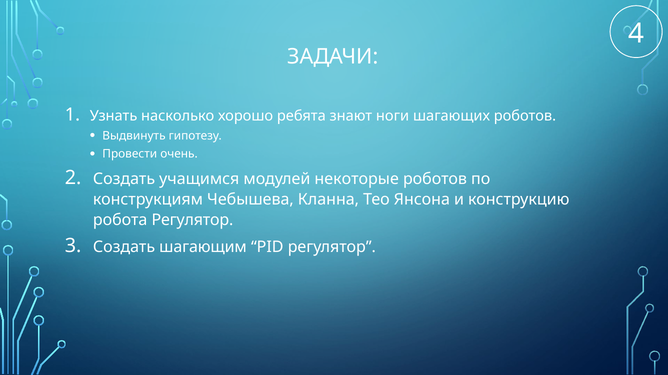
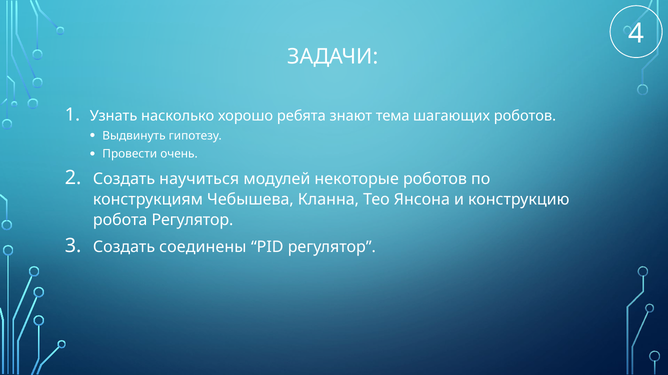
ноги: ноги -> тема
учащимся: учащимся -> научиться
шагающим: шагающим -> соединены
